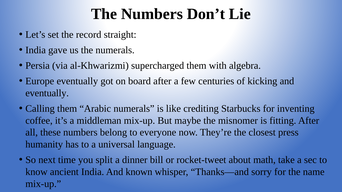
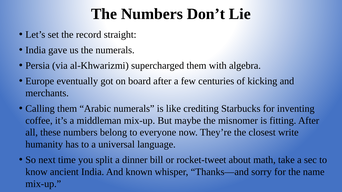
eventually at (47, 93): eventually -> merchants
press: press -> write
